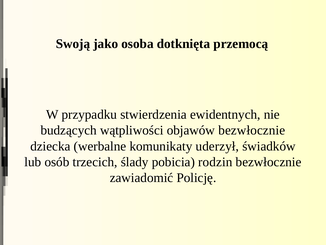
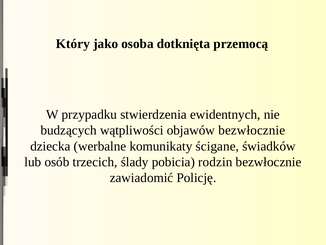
Swoją: Swoją -> Który
uderzył: uderzył -> ścigane
